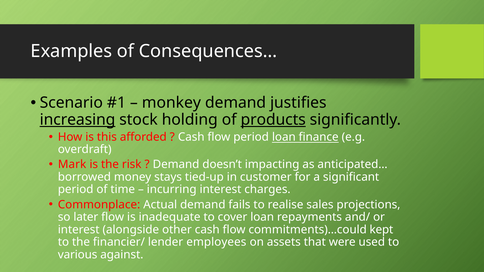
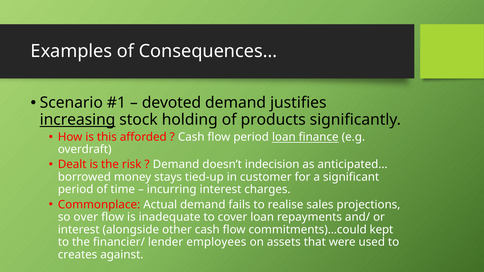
monkey: monkey -> devoted
products underline: present -> none
Mark: Mark -> Dealt
impacting: impacting -> indecision
later: later -> over
various: various -> creates
